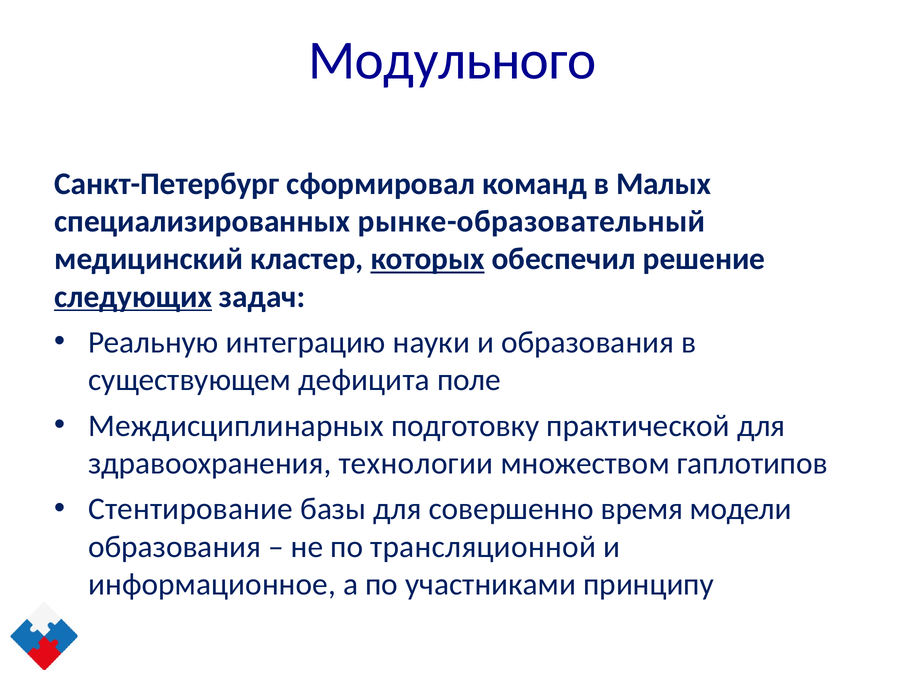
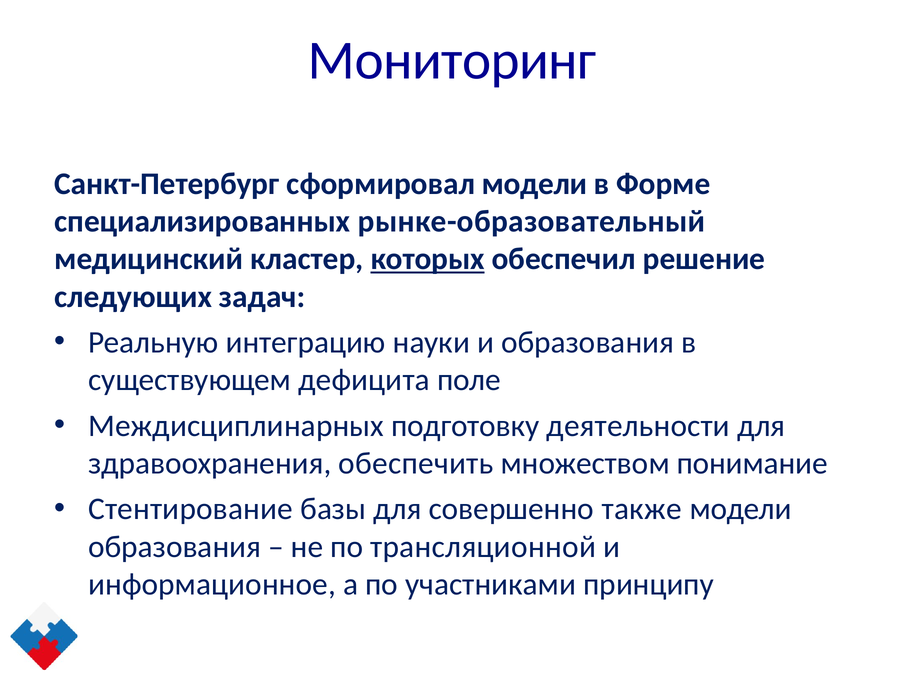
Модульного: Модульного -> Мониторинг
сформировал команд: команд -> модели
Малых: Малых -> Форме
следующих underline: present -> none
практической: практической -> деятельности
технологии: технологии -> обеспечить
гаплотипов: гаплотипов -> понимание
время: время -> также
